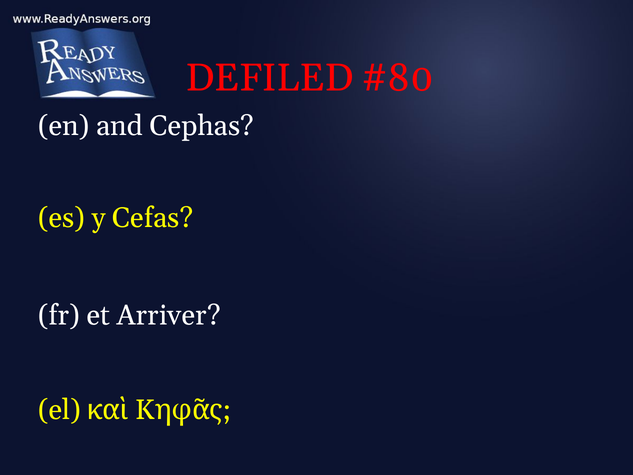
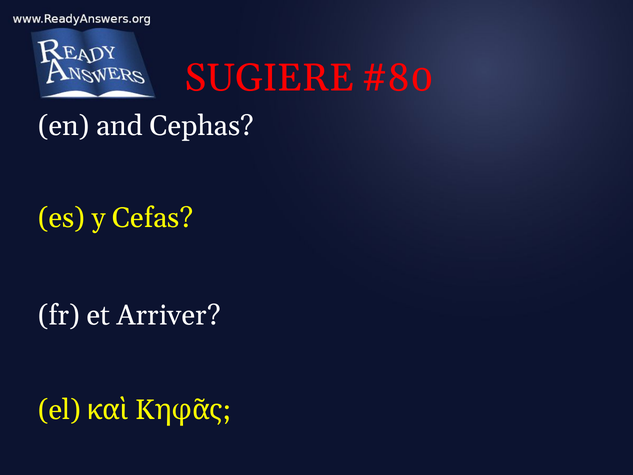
DEFILED: DEFILED -> SUGIERE
